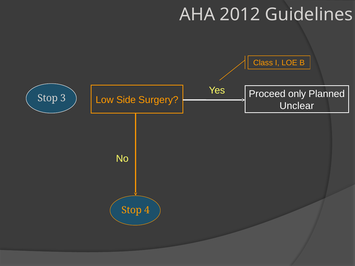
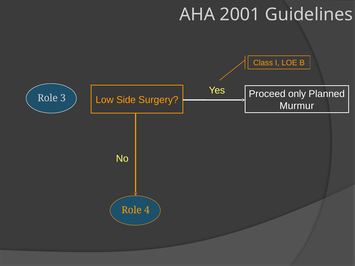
2012: 2012 -> 2001
Stop at (48, 98): Stop -> Role
Unclear: Unclear -> Murmur
Stop at (132, 210): Stop -> Role
